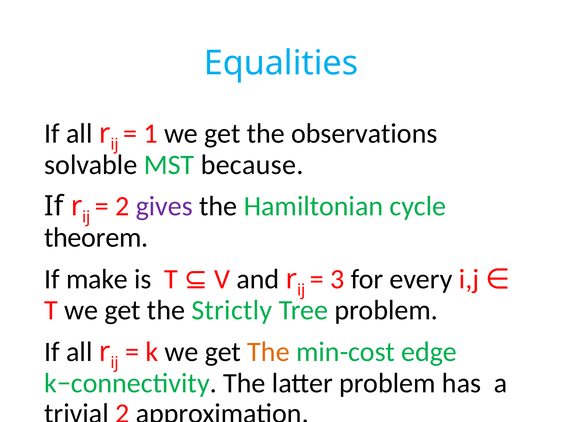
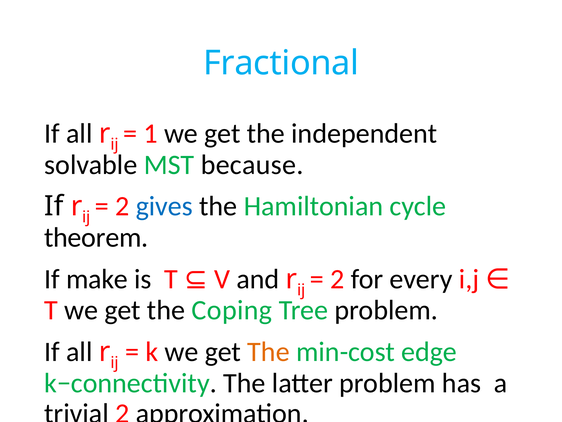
Equalities: Equalities -> Fractional
observations: observations -> independent
gives colour: purple -> blue
3 at (337, 279): 3 -> 2
Strictly: Strictly -> Coping
